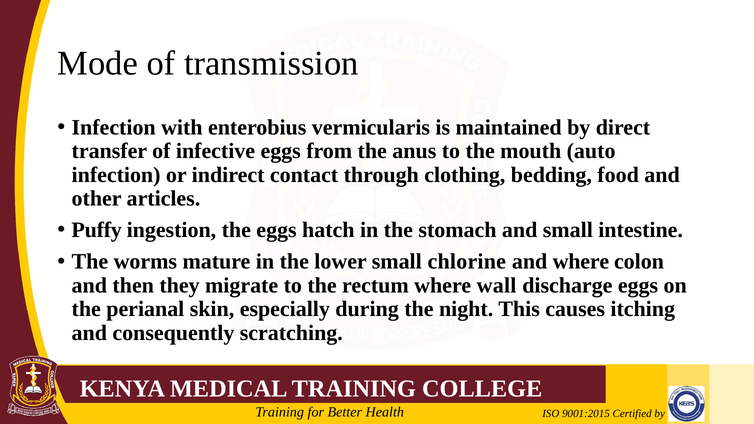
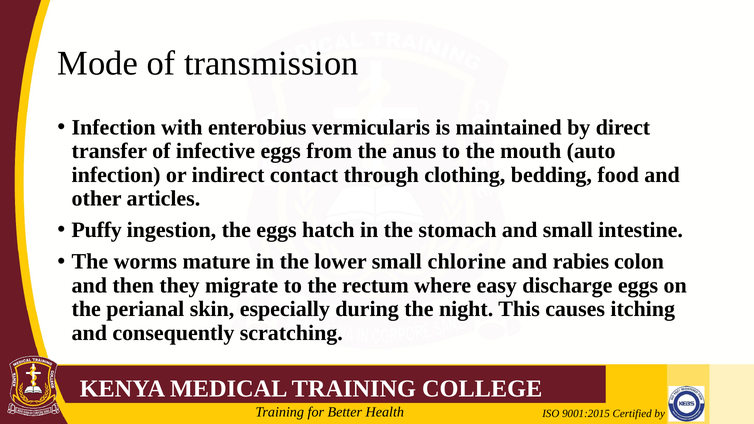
and where: where -> rabies
wall: wall -> easy
